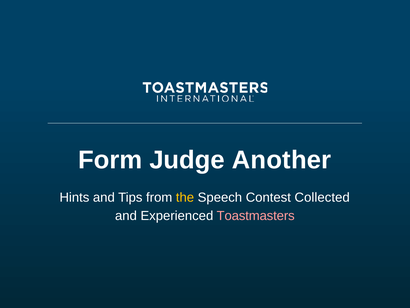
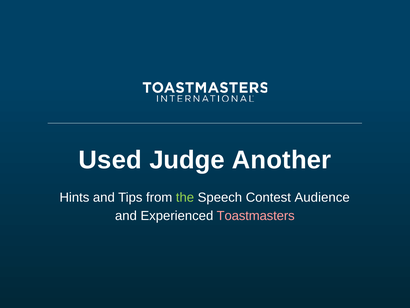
Form: Form -> Used
the colour: yellow -> light green
Collected: Collected -> Audience
